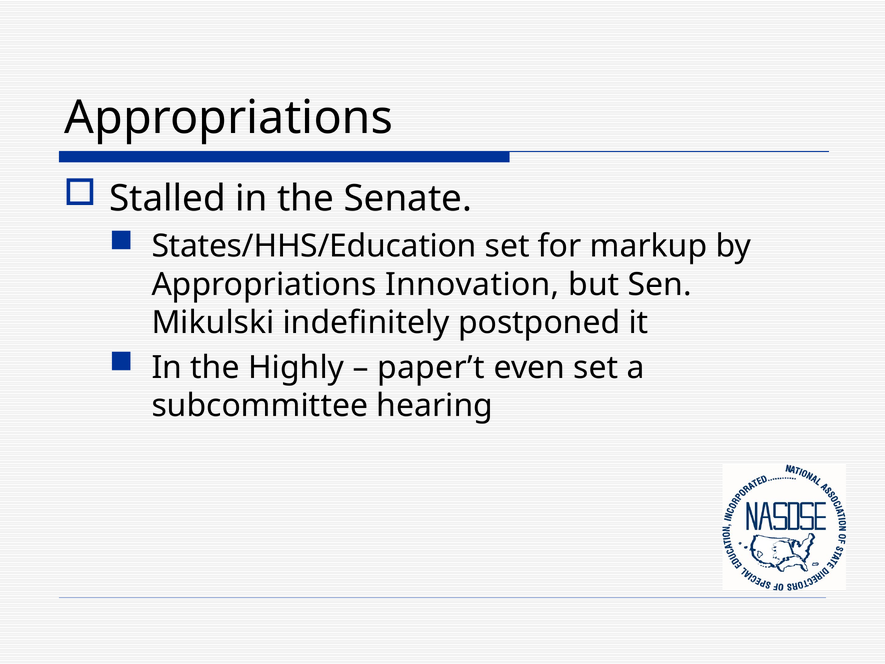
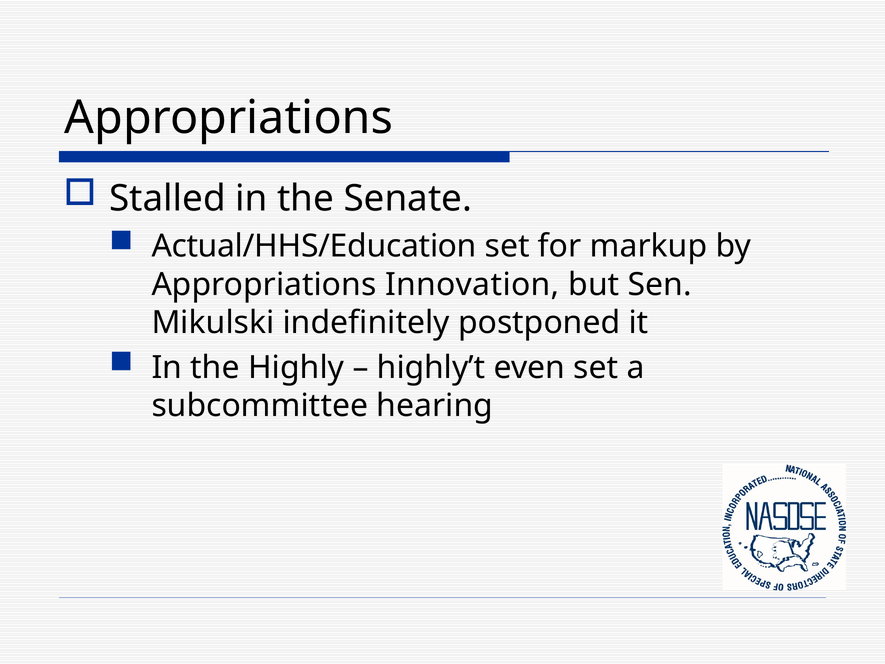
States/HHS/Education: States/HHS/Education -> Actual/HHS/Education
paper’t: paper’t -> highly’t
